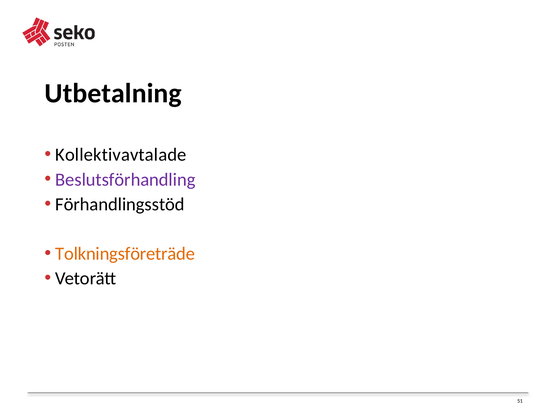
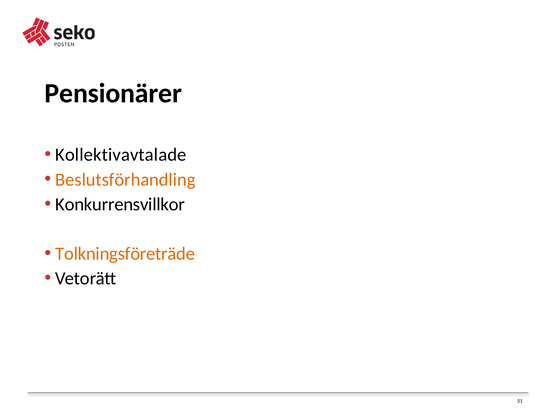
Utbetalning: Utbetalning -> Pensionärer
Beslutsförhandling colour: purple -> orange
Förhandlingsstöd: Förhandlingsstöd -> Konkurrensvillkor
